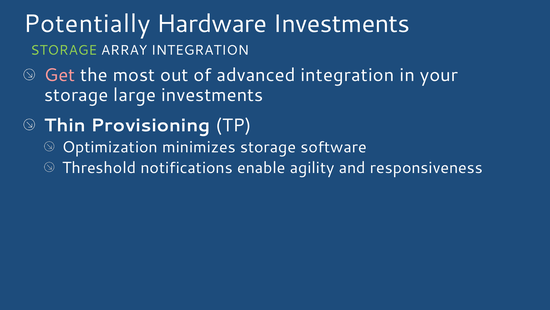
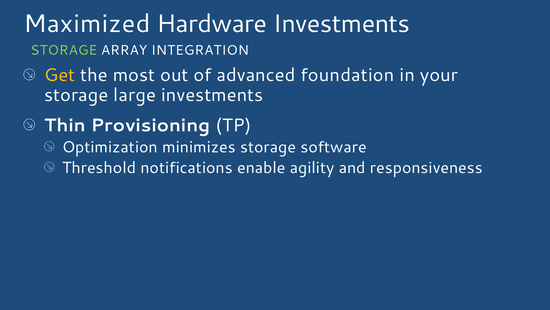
Potentially: Potentially -> Maximized
Get colour: pink -> yellow
advanced integration: integration -> foundation
